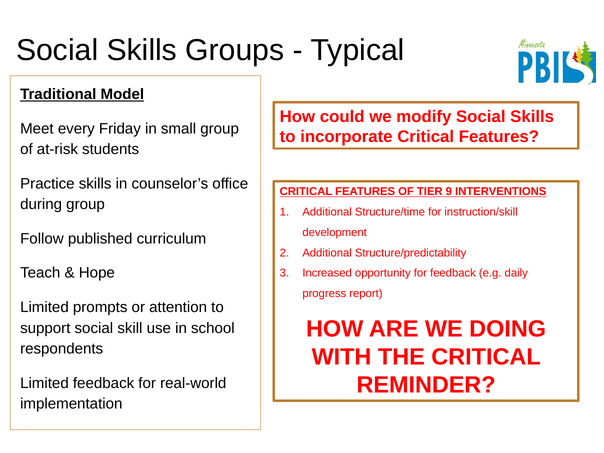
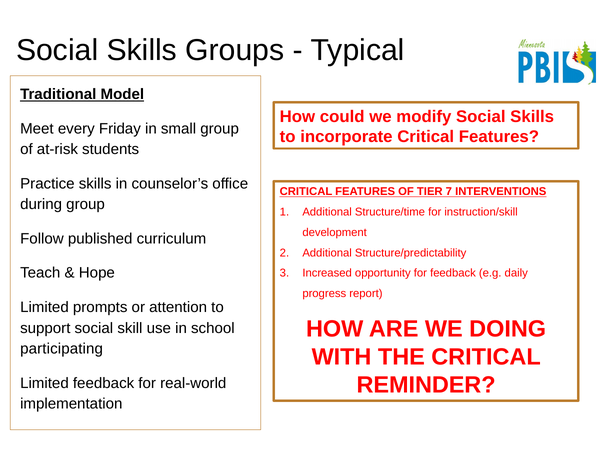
9: 9 -> 7
respondents: respondents -> participating
